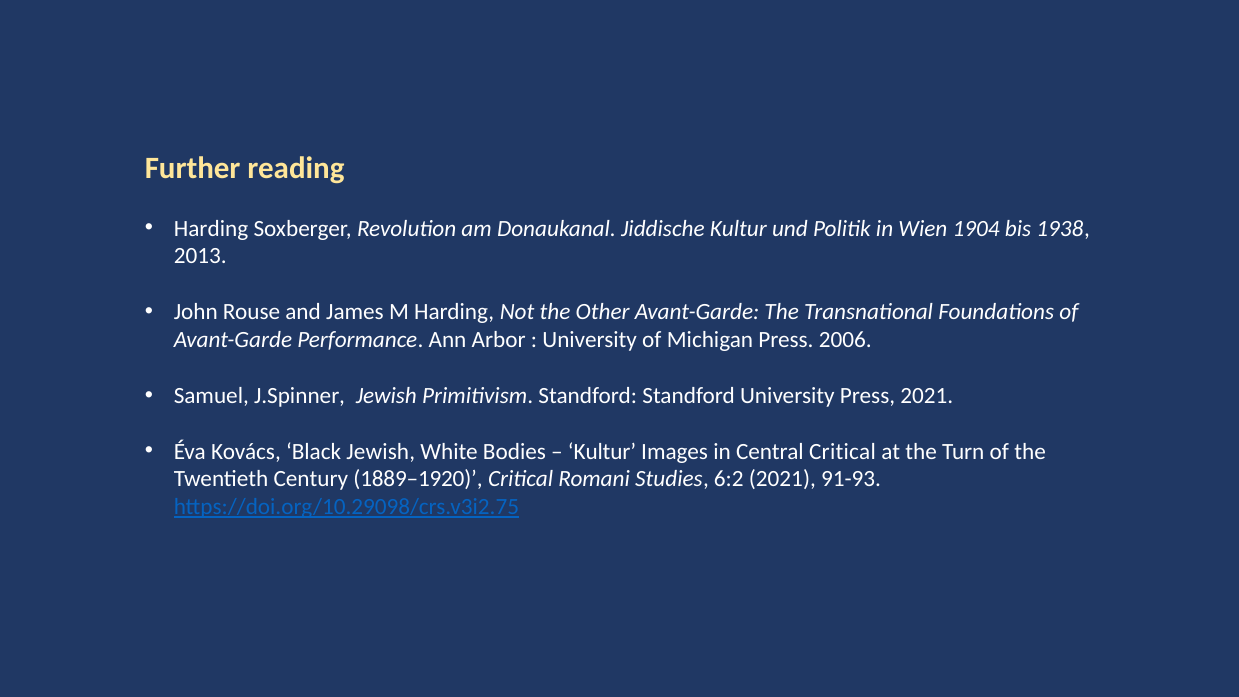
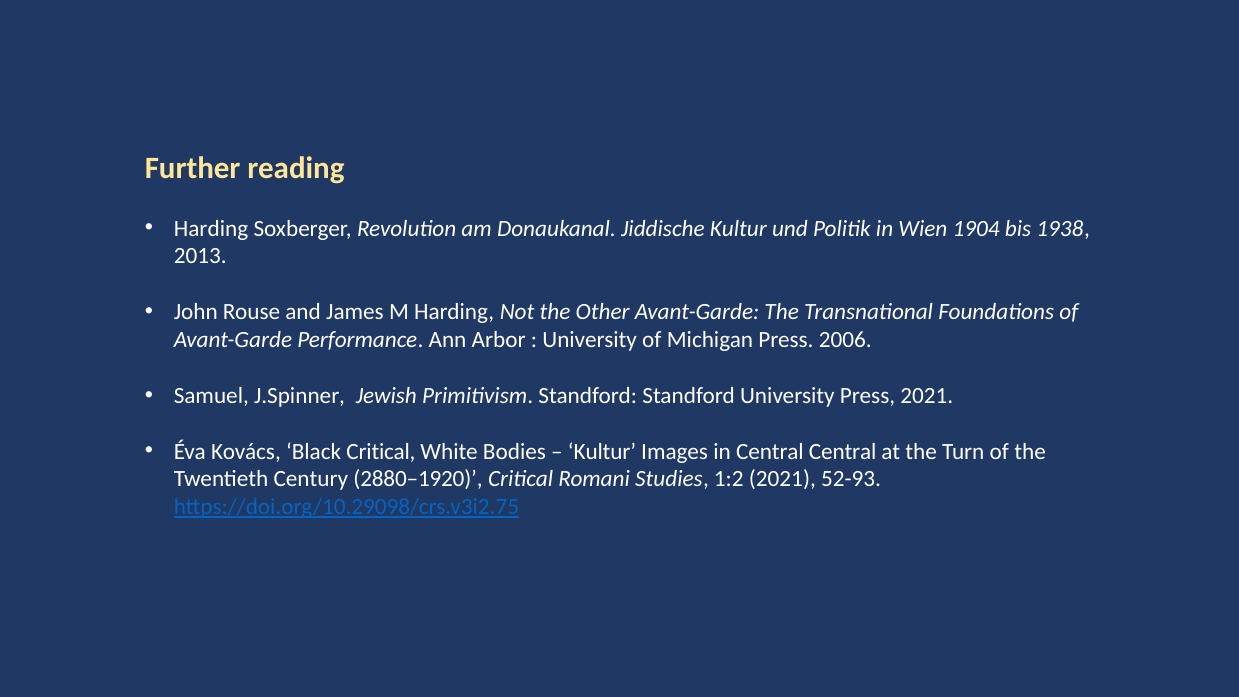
Black Jewish: Jewish -> Critical
Central Critical: Critical -> Central
1889–1920: 1889–1920 -> 2880–1920
6:2: 6:2 -> 1:2
91-93: 91-93 -> 52-93
